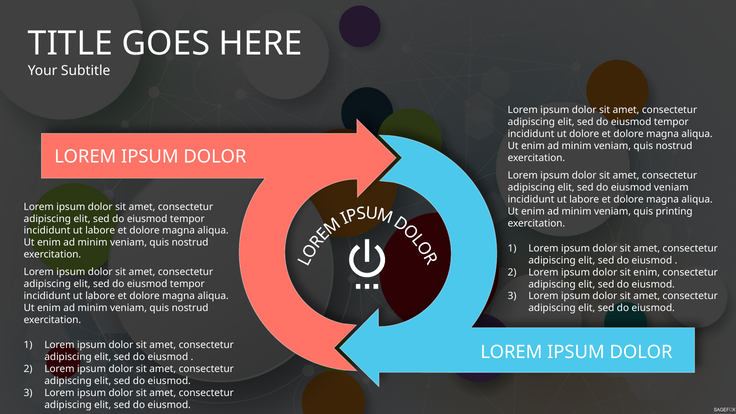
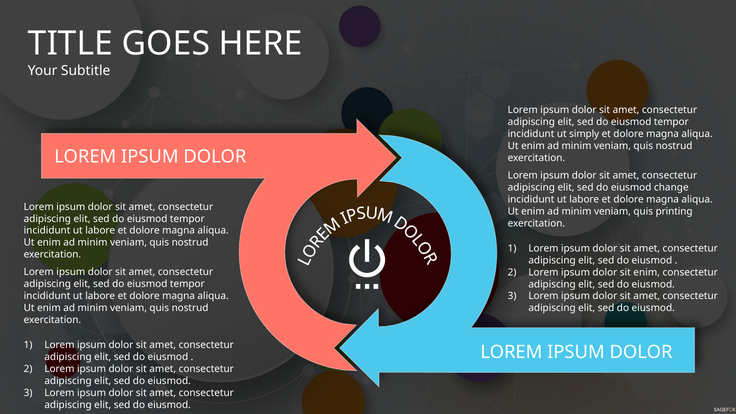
ut dolore: dolore -> simply
eiusmod veniam: veniam -> change
